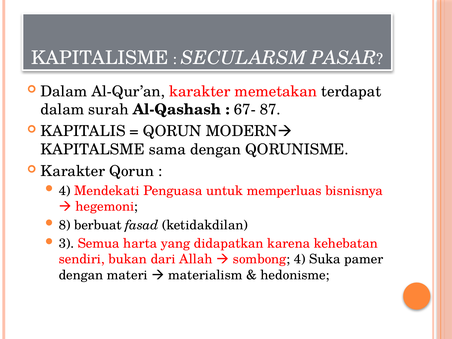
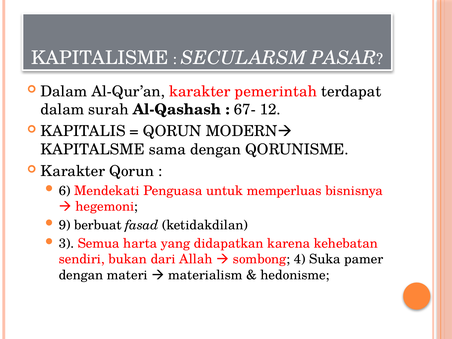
memetakan: memetakan -> pemerintah
87: 87 -> 12
4 at (65, 191): 4 -> 6
8: 8 -> 9
